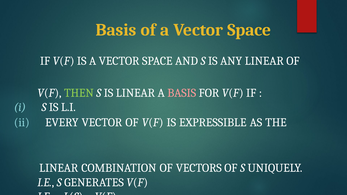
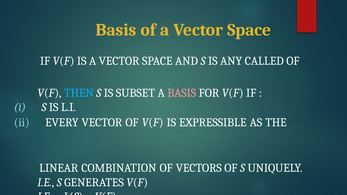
ANY LINEAR: LINEAR -> CALLED
THEN colour: light green -> light blue
IS LINEAR: LINEAR -> SUBSET
